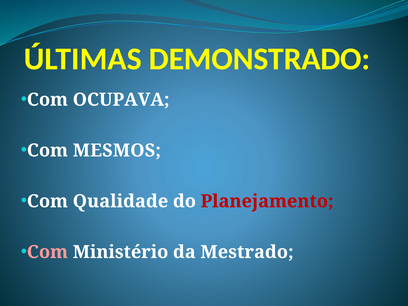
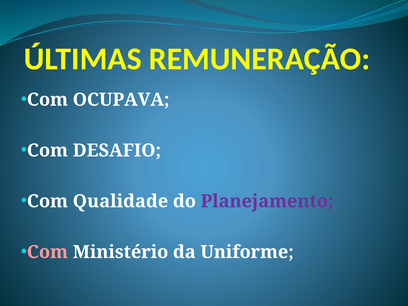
DEMONSTRADO: DEMONSTRADO -> REMUNERAÇÃO
MESMOS: MESMOS -> DESAFIO
Planejamento colour: red -> purple
Mestrado: Mestrado -> Uniforme
